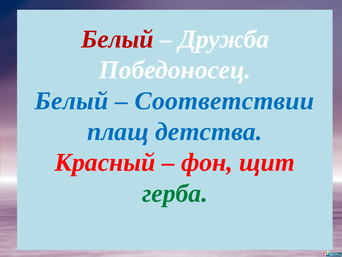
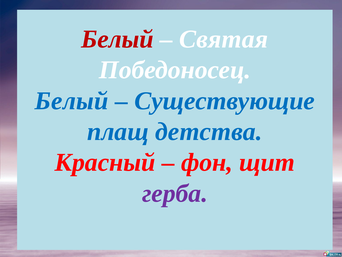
Дружба: Дружба -> Святая
Соответствии: Соответствии -> Существующие
герба colour: green -> purple
